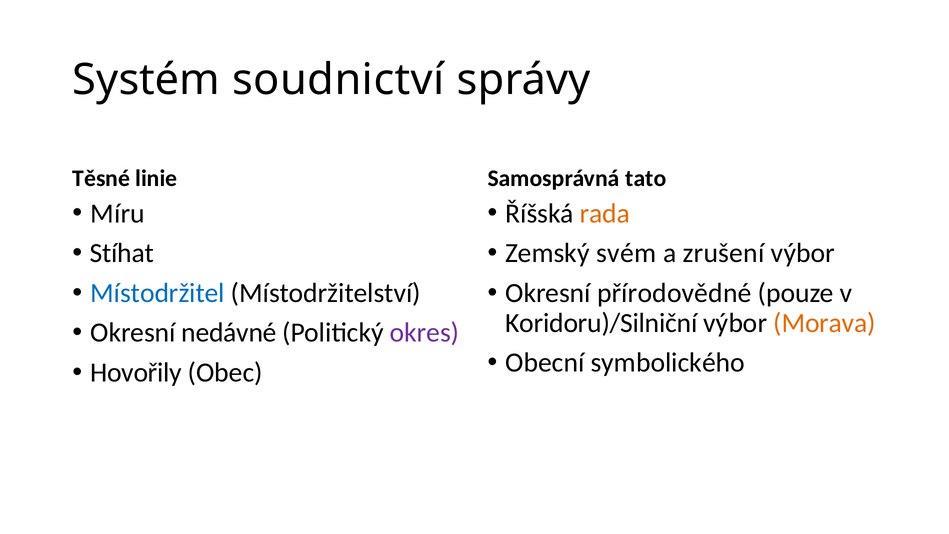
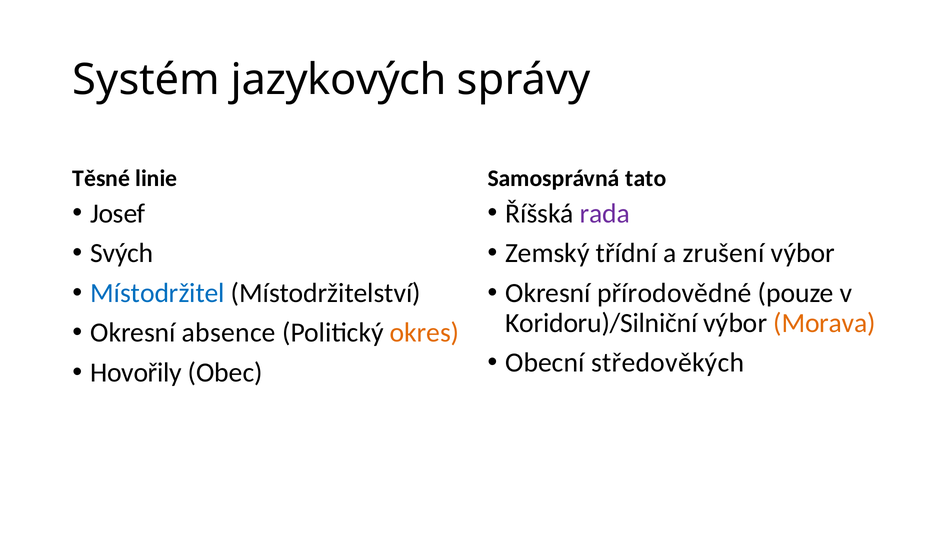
soudnictví: soudnictví -> jazykových
Míru: Míru -> Josef
rada colour: orange -> purple
Stíhat: Stíhat -> Svých
svém: svém -> třídní
nedávné: nedávné -> absence
okres colour: purple -> orange
symbolického: symbolického -> středověkých
